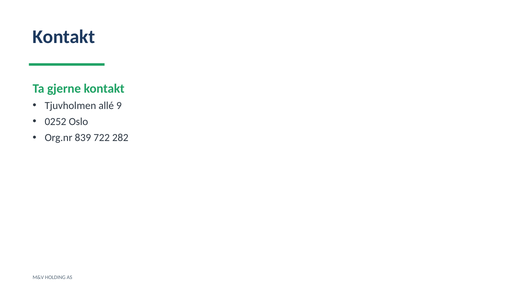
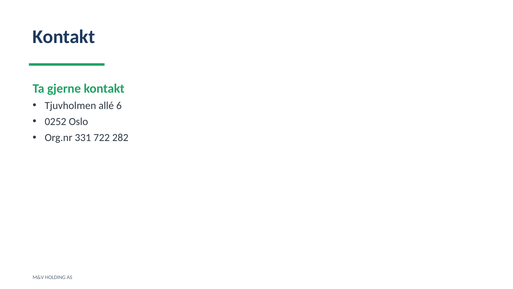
9: 9 -> 6
839: 839 -> 331
